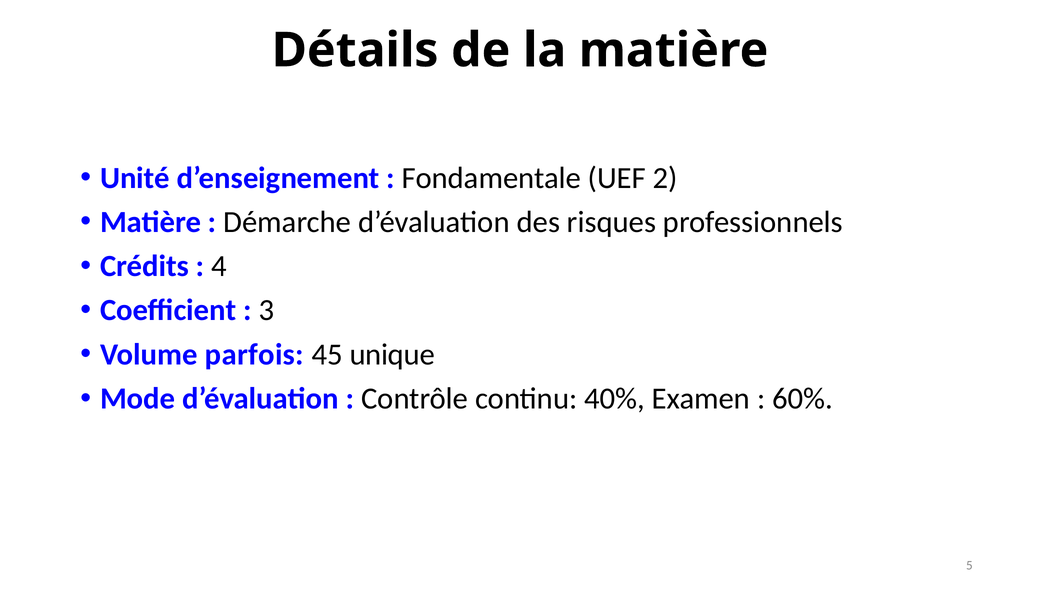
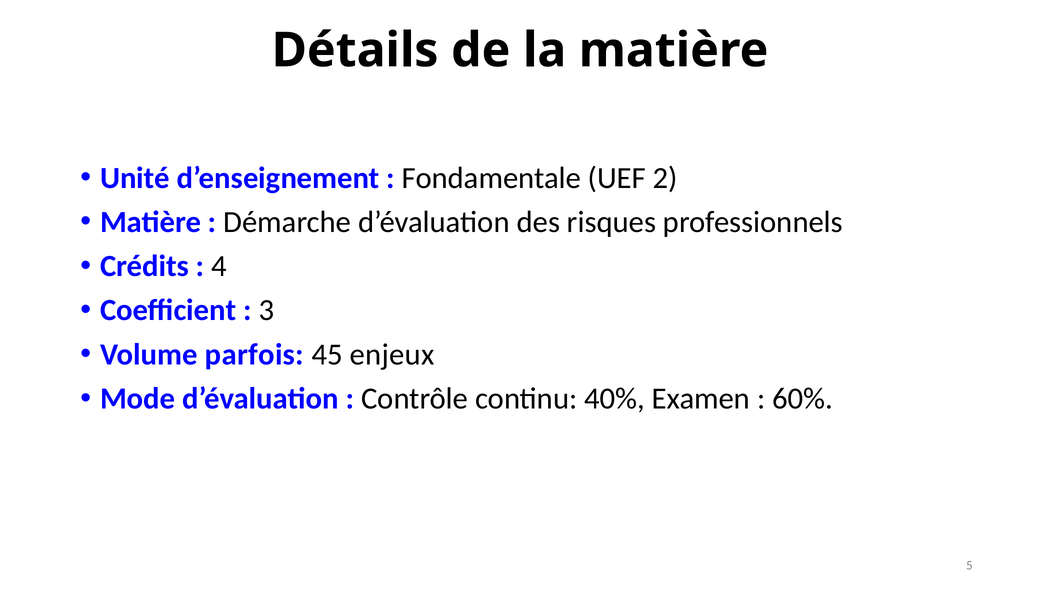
unique: unique -> enjeux
